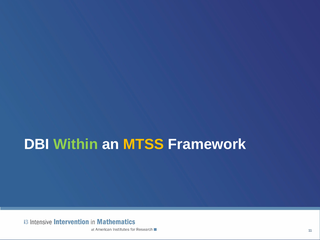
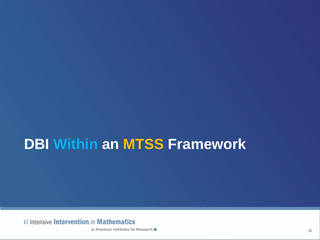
Within colour: light green -> light blue
